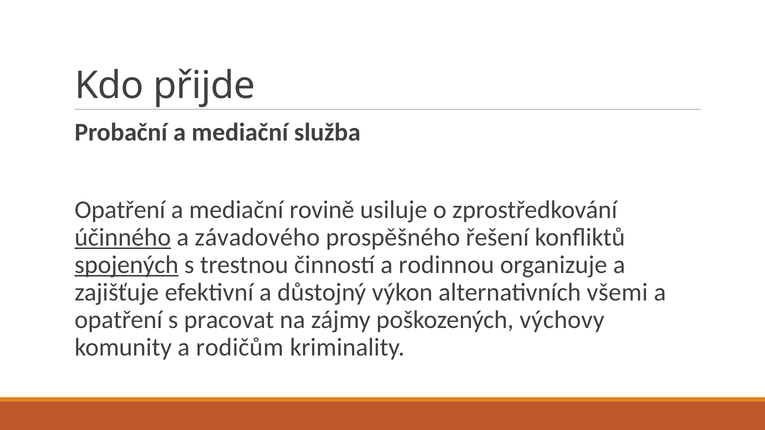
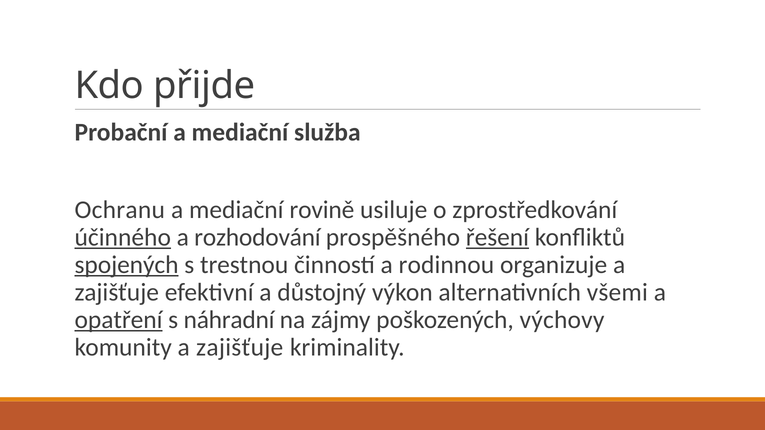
Opatření at (120, 210): Opatření -> Ochranu
závadového: závadového -> rozhodování
řešení underline: none -> present
opatření at (119, 320) underline: none -> present
pracovat: pracovat -> náhradní
komunity a rodičům: rodičům -> zajišťuje
